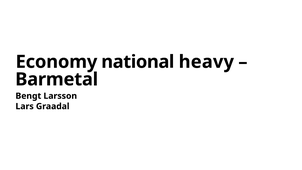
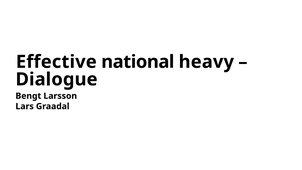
Economy: Economy -> Effective
Barmetal: Barmetal -> Dialogue
